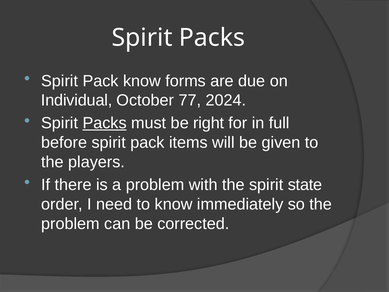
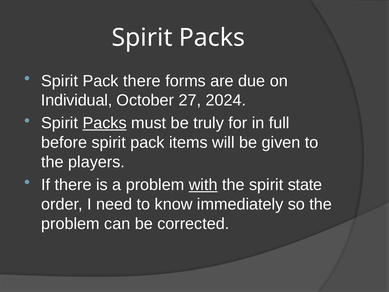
Pack know: know -> there
77: 77 -> 27
right: right -> truly
with underline: none -> present
